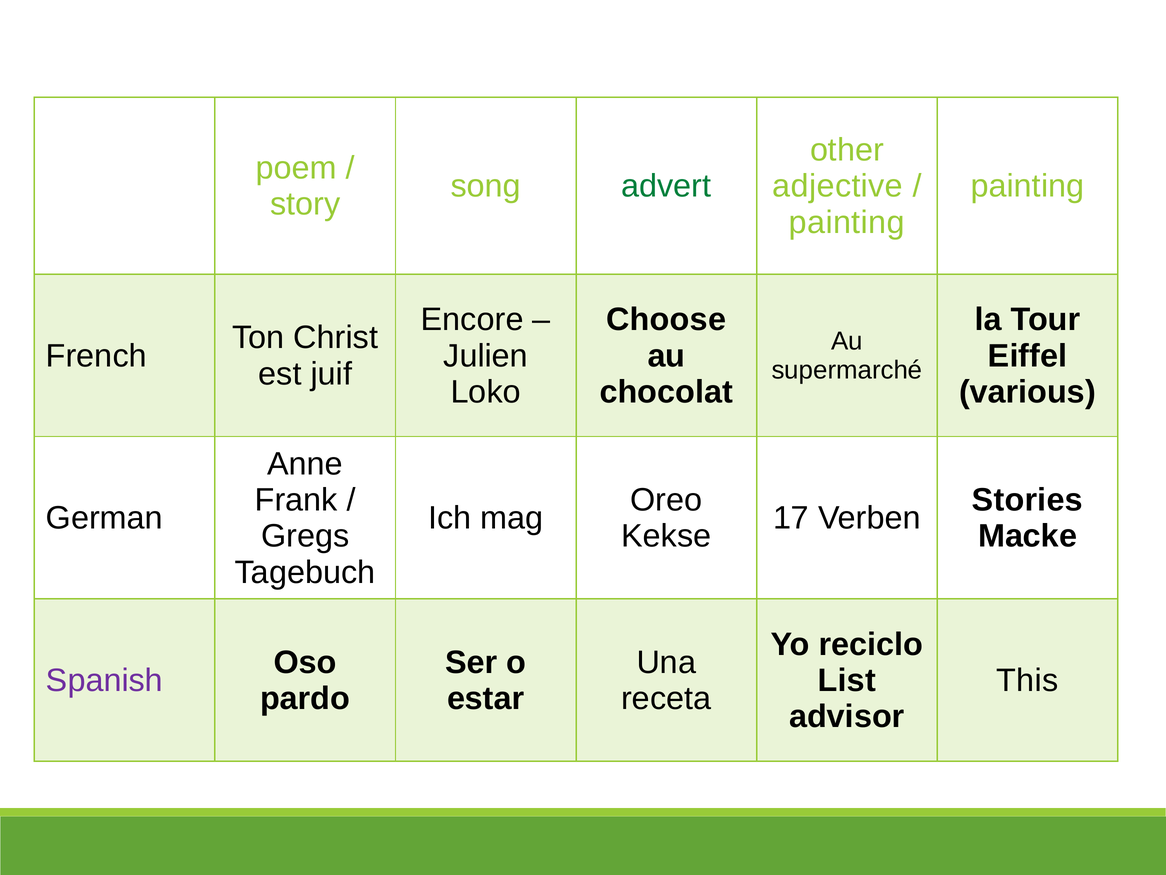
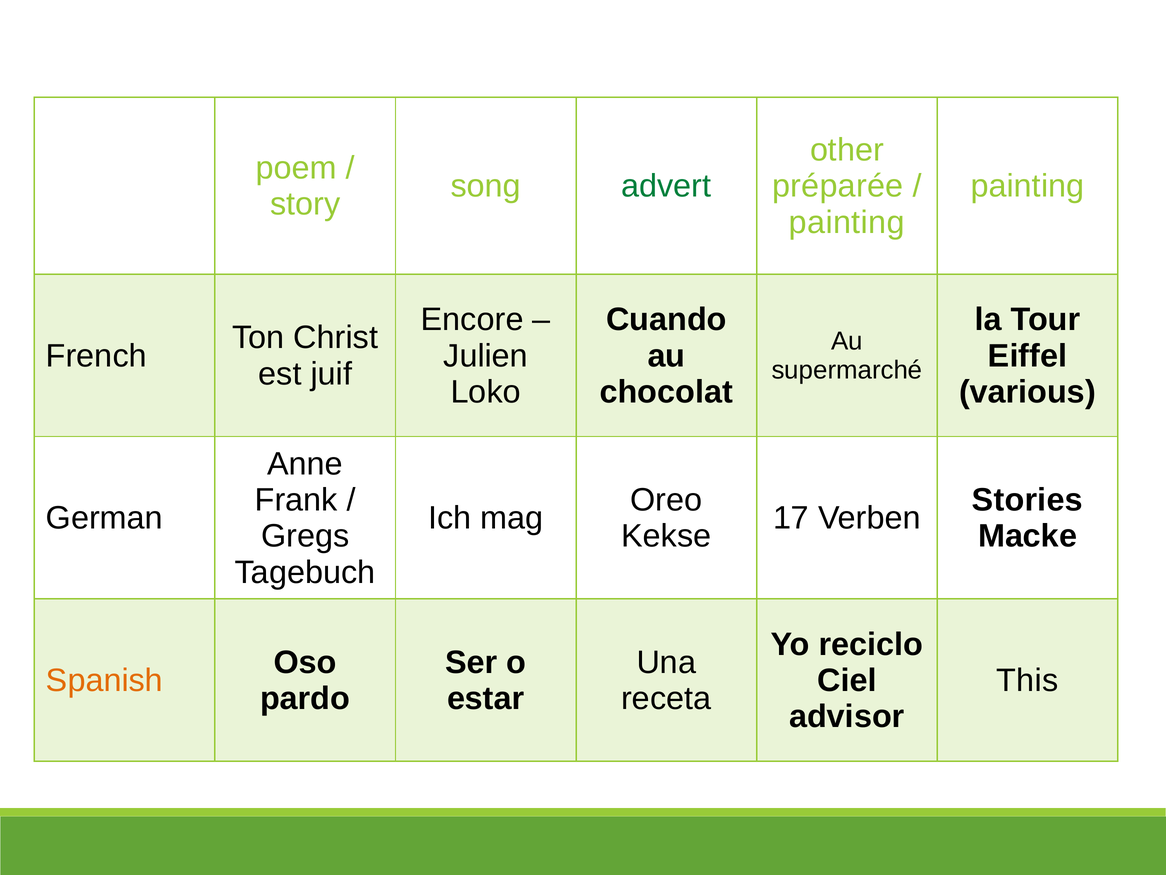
adjective: adjective -> préparée
Choose: Choose -> Cuando
Spanish colour: purple -> orange
List: List -> Ciel
